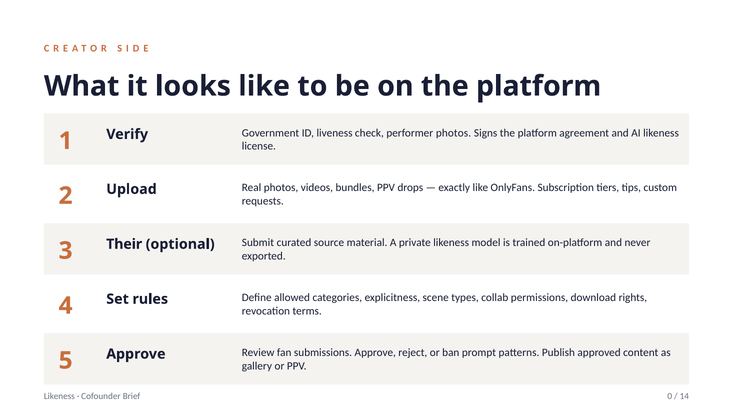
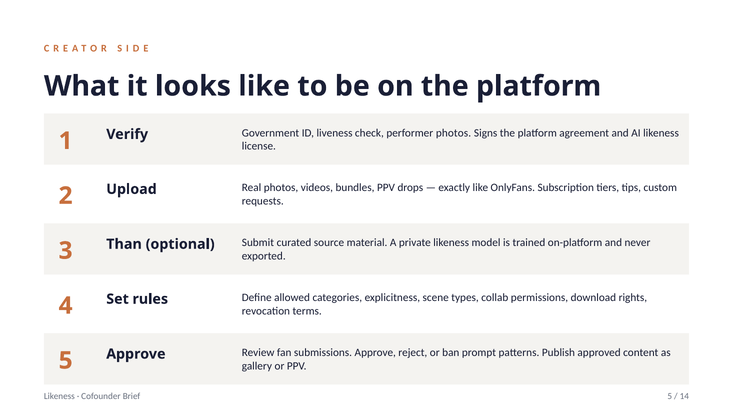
Their: Their -> Than
Brief 0: 0 -> 5
